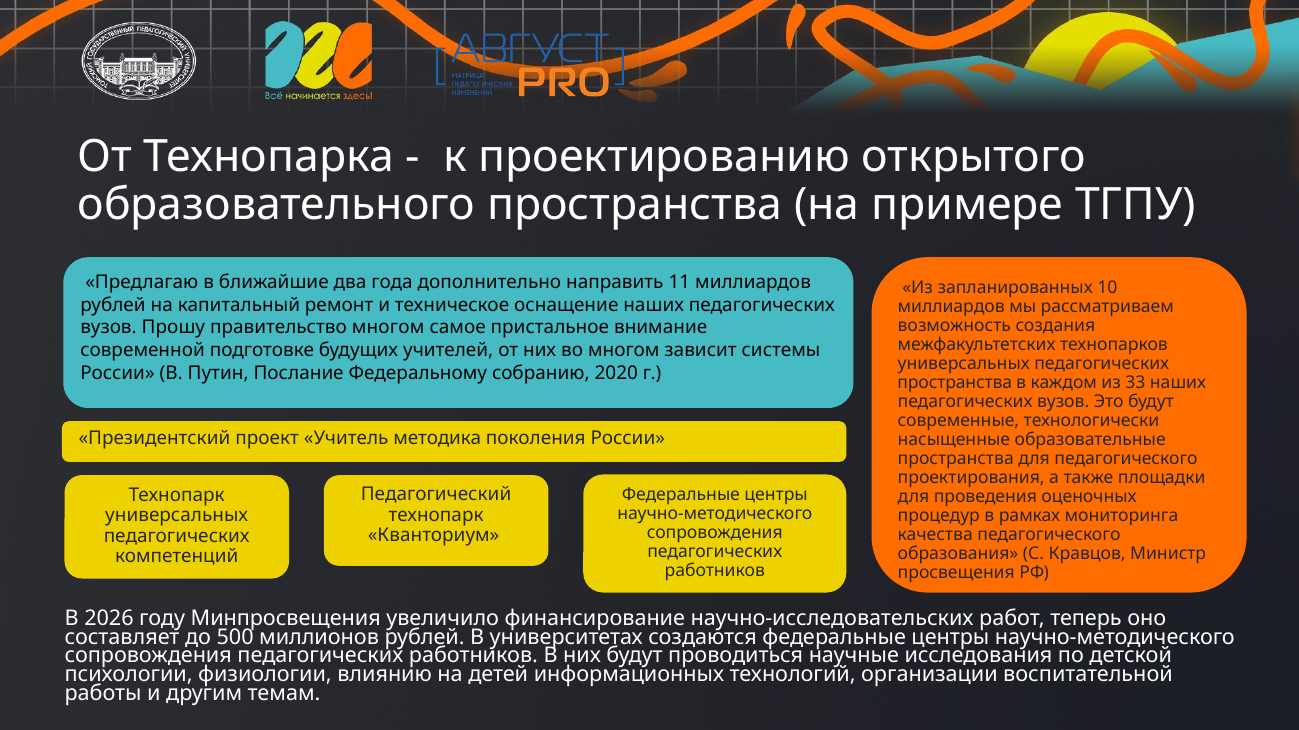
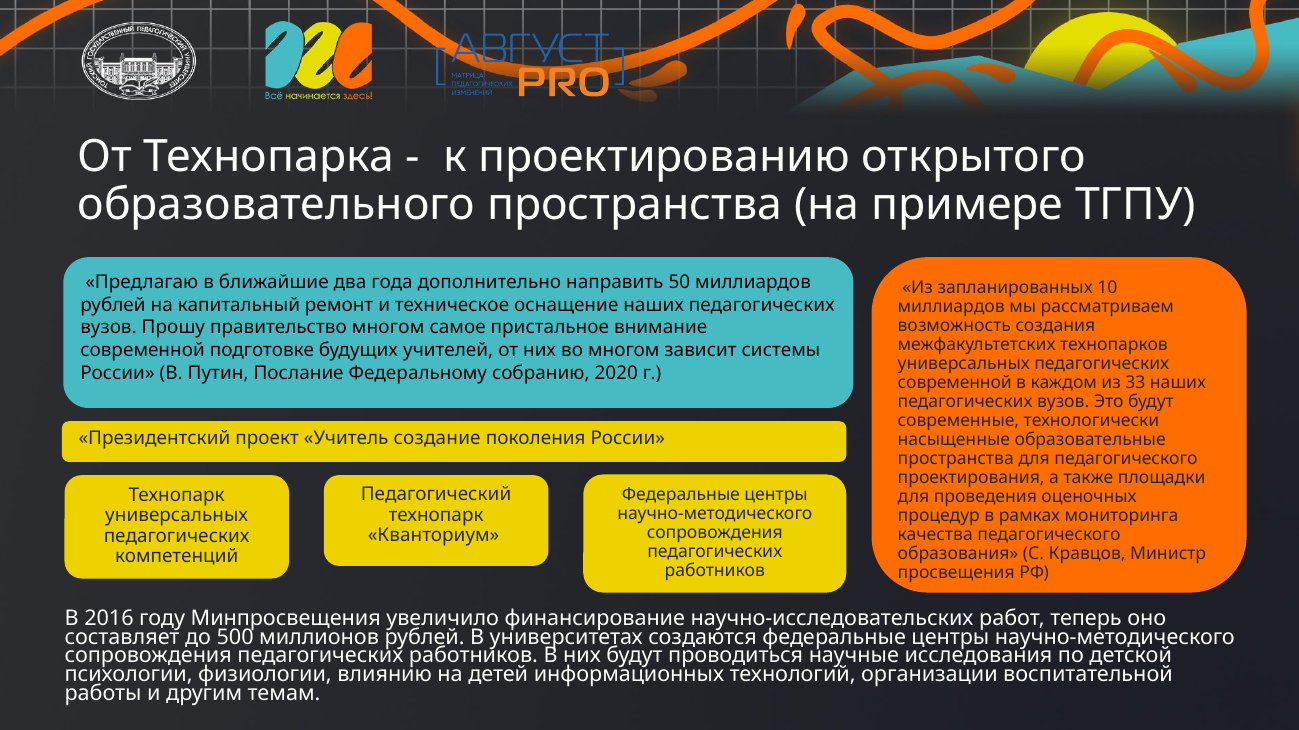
11: 11 -> 50
пространства at (955, 383): пространства -> современной
методика: методика -> создание
2026: 2026 -> 2016
